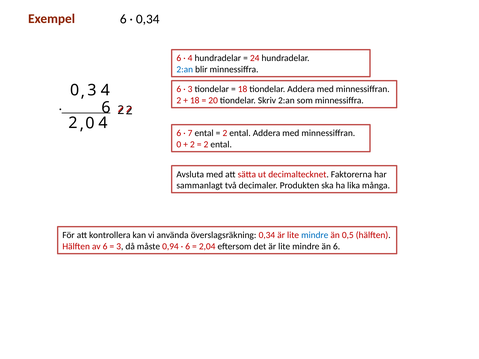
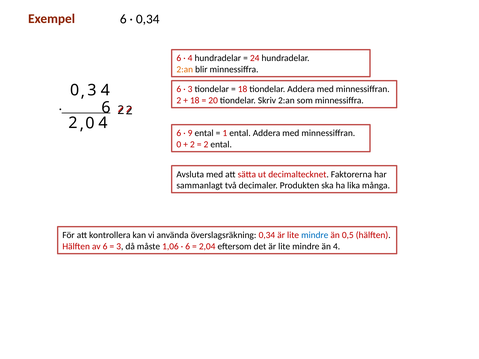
2:an at (185, 69) colour: blue -> orange
7: 7 -> 9
2 at (225, 133): 2 -> 1
0,94: 0,94 -> 1,06
än 6: 6 -> 4
